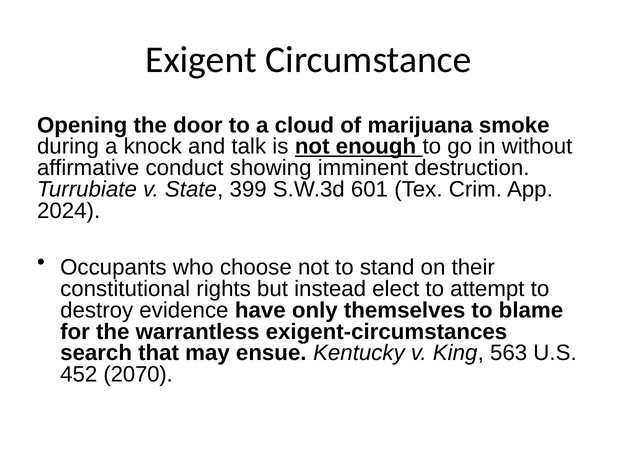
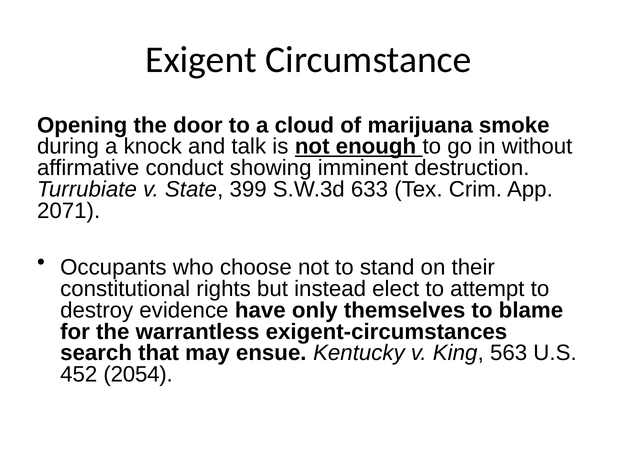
601: 601 -> 633
2024: 2024 -> 2071
2070: 2070 -> 2054
